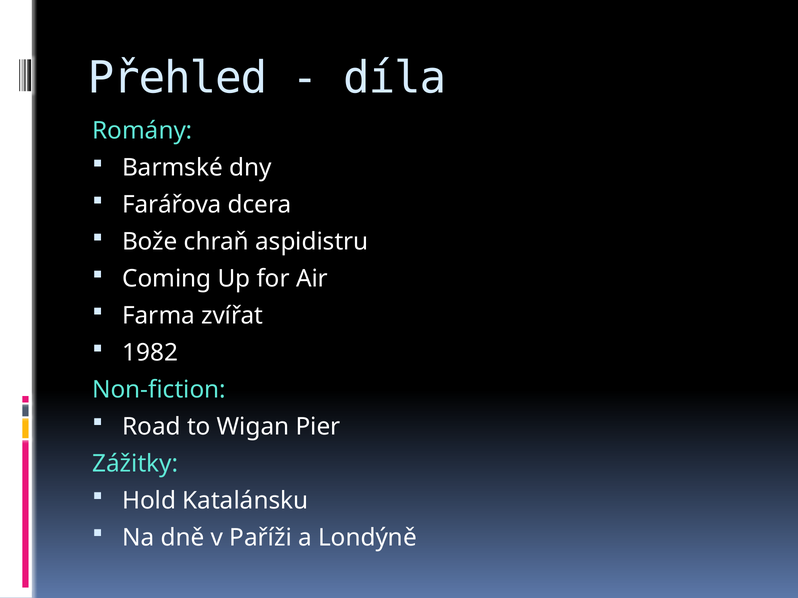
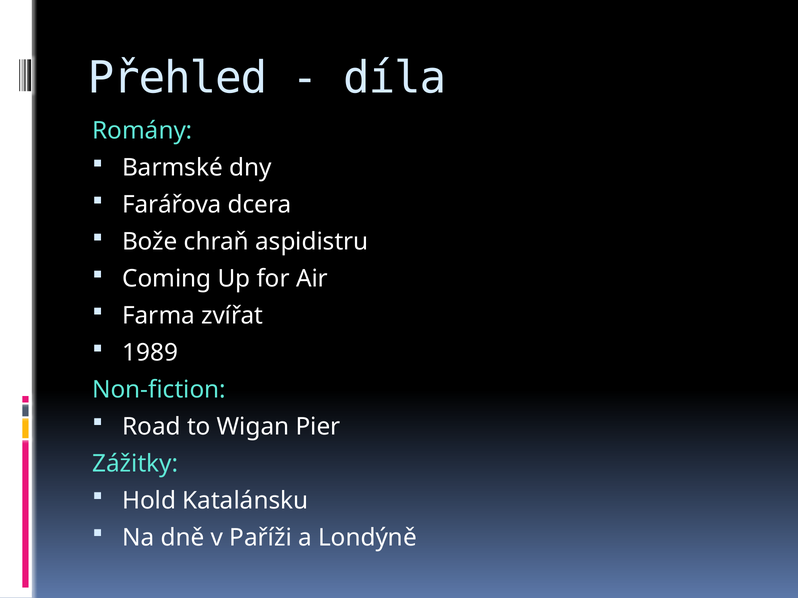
1982: 1982 -> 1989
